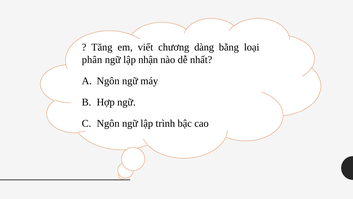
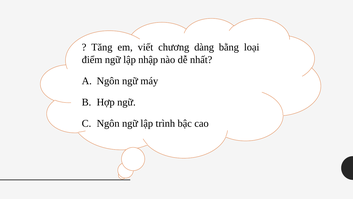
phân: phân -> điểm
nhận: nhận -> nhập
